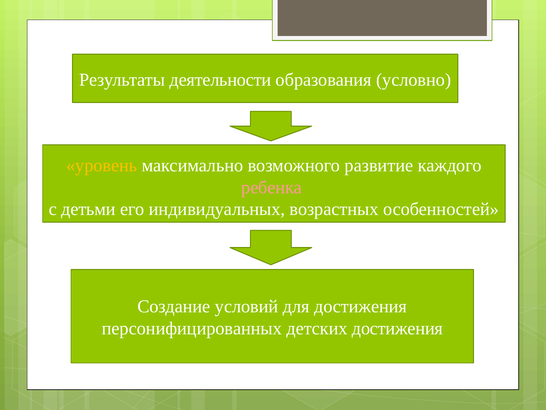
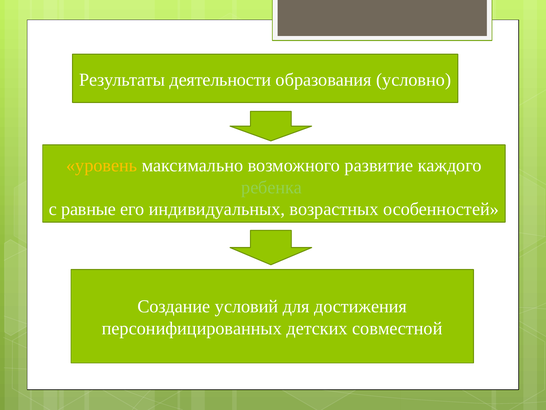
ребенка colour: pink -> light green
детьми: детьми -> равные
детских достижения: достижения -> совместной
